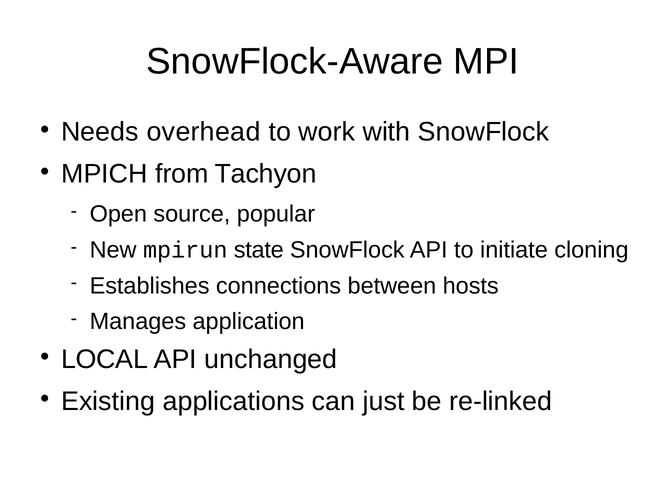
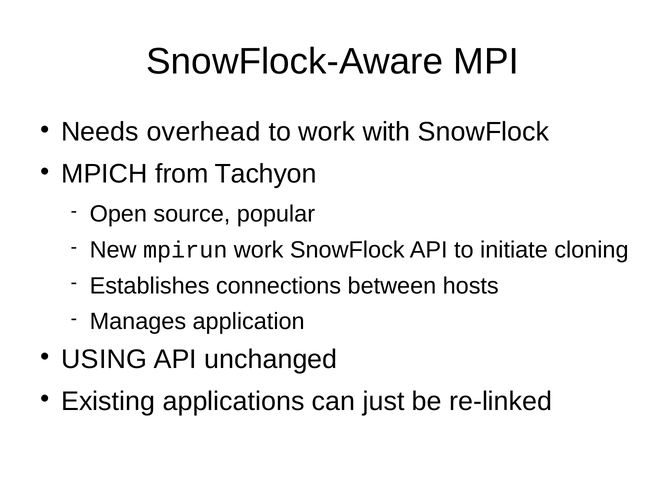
mpirun state: state -> work
LOCAL: LOCAL -> USING
